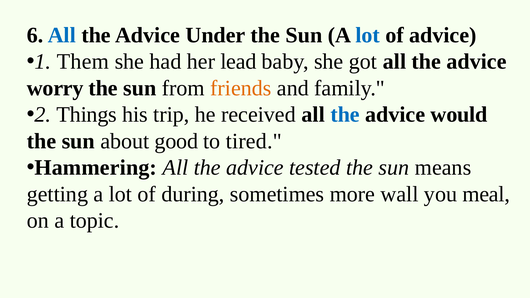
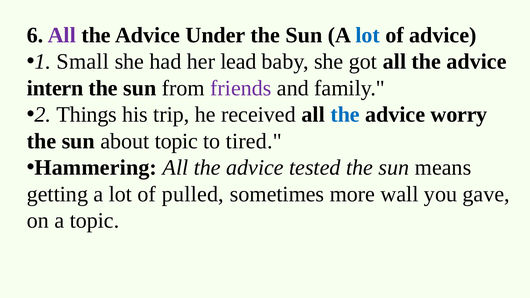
All at (62, 35) colour: blue -> purple
Them: Them -> Small
worry: worry -> intern
friends colour: orange -> purple
would: would -> worry
about good: good -> topic
during: during -> pulled
meal: meal -> gave
